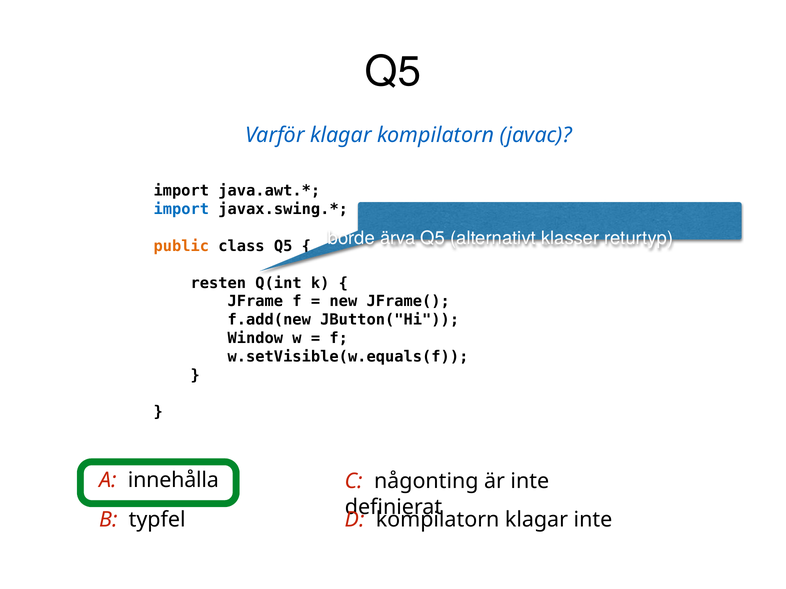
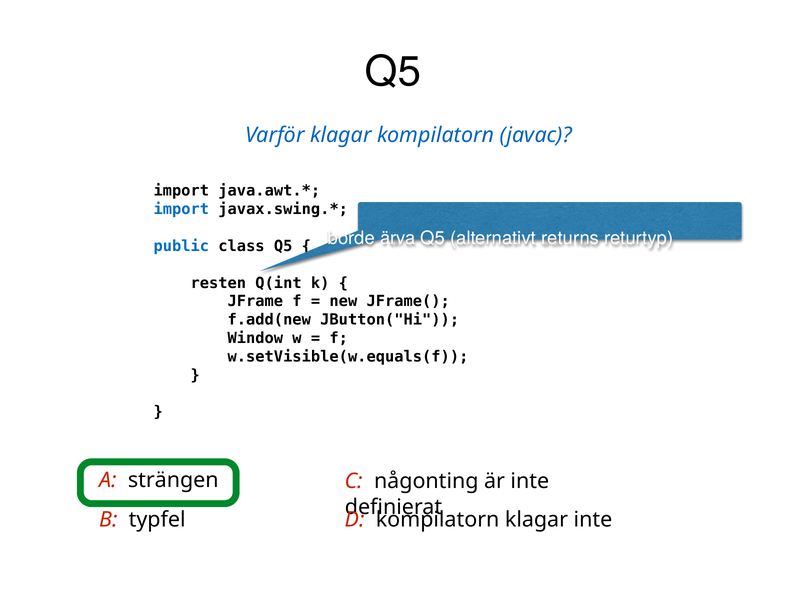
klasser: klasser -> returns
public colour: orange -> blue
innehålla: innehålla -> strängen
